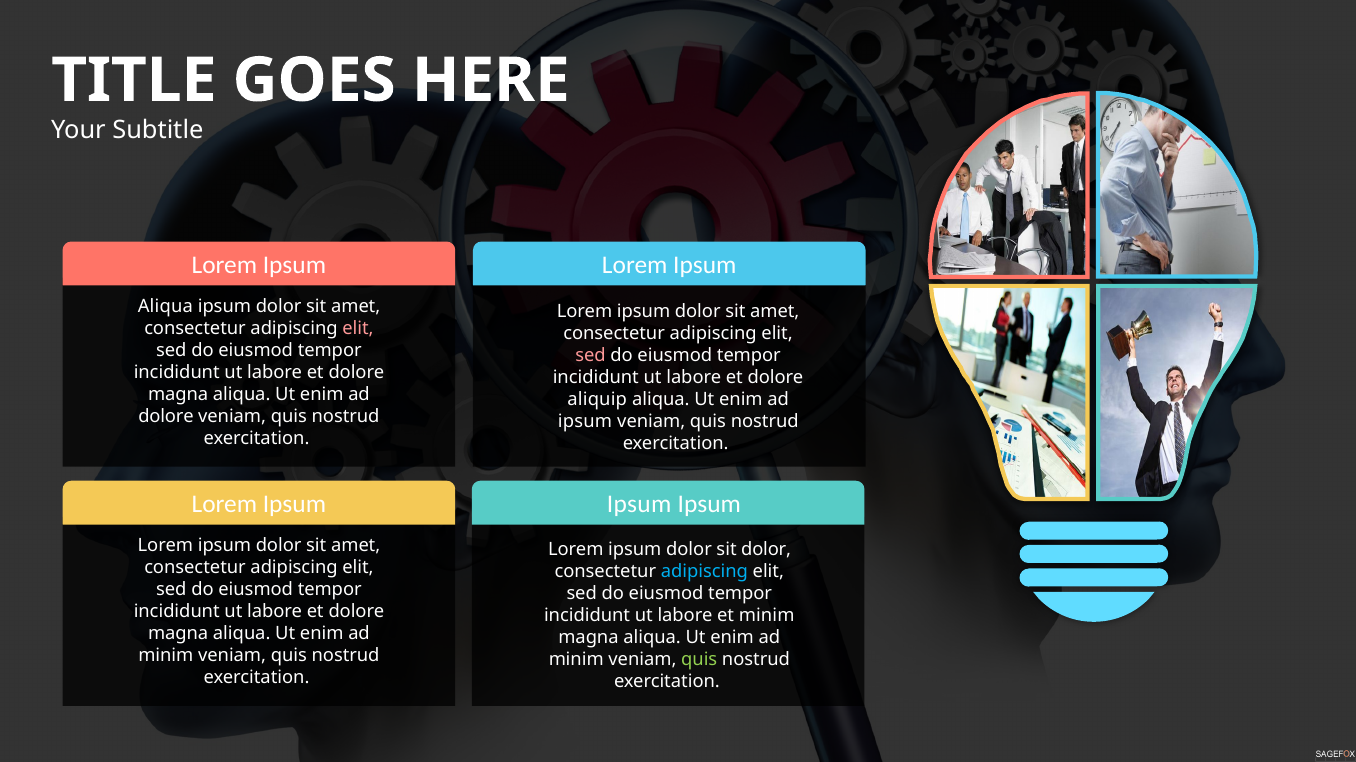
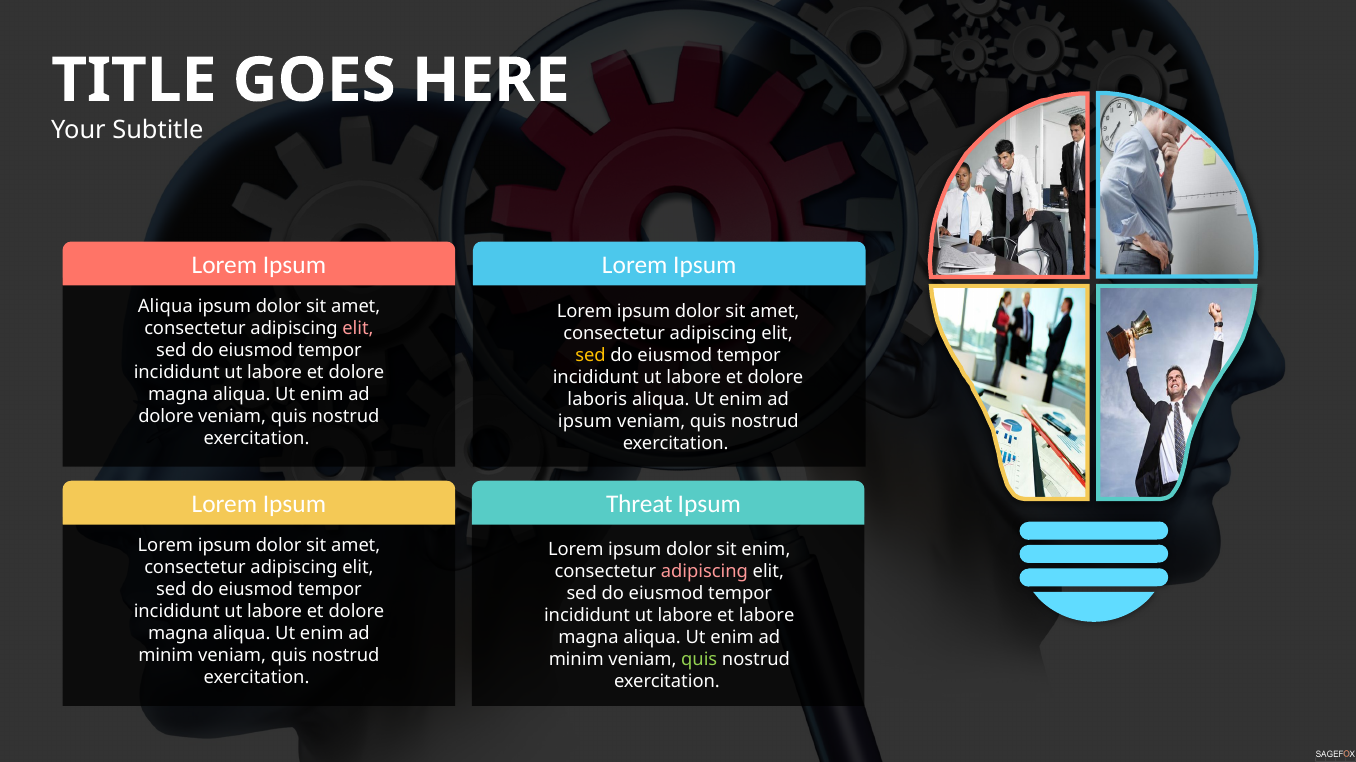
sed at (591, 356) colour: pink -> yellow
aliquip: aliquip -> laboris
Ipsum at (639, 505): Ipsum -> Threat
sit dolor: dolor -> enim
adipiscing at (704, 572) colour: light blue -> pink
et minim: minim -> labore
